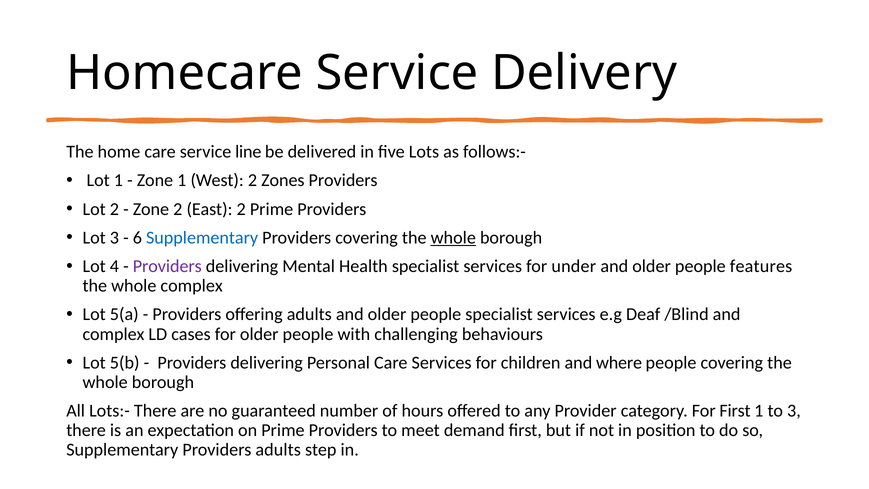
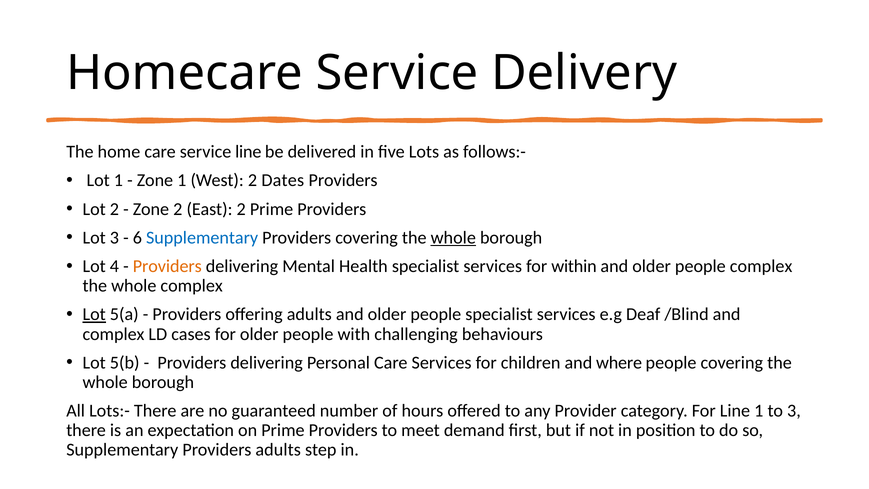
Zones: Zones -> Dates
Providers at (167, 266) colour: purple -> orange
under: under -> within
people features: features -> complex
Lot at (94, 314) underline: none -> present
For First: First -> Line
